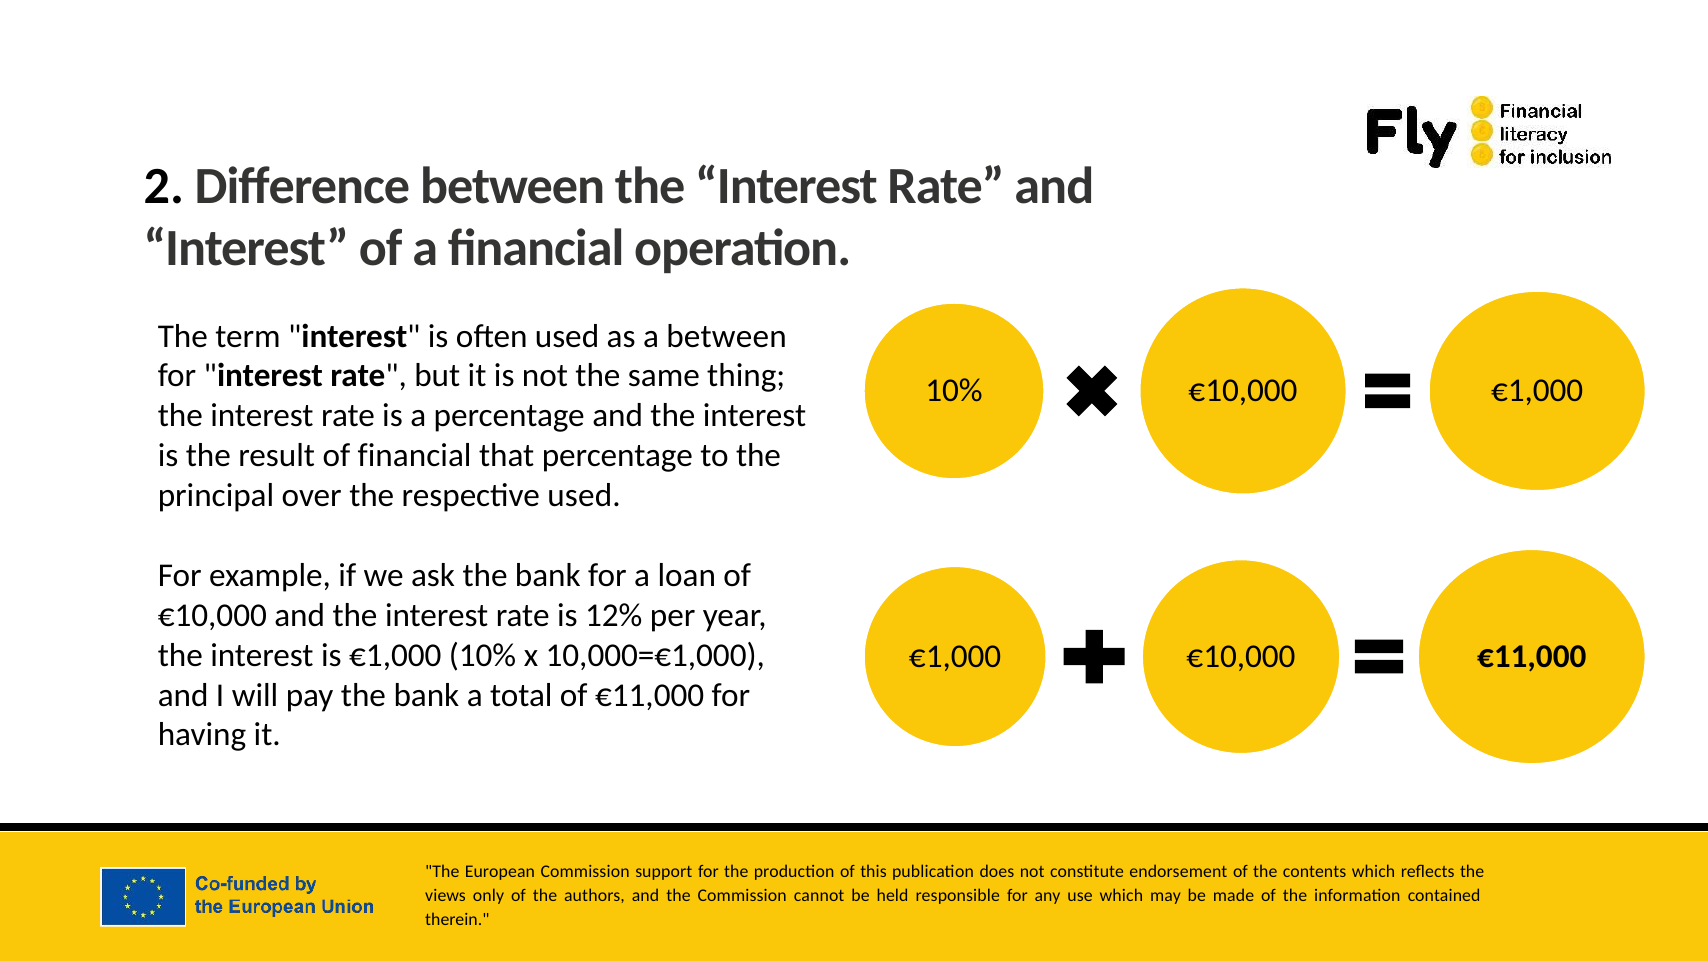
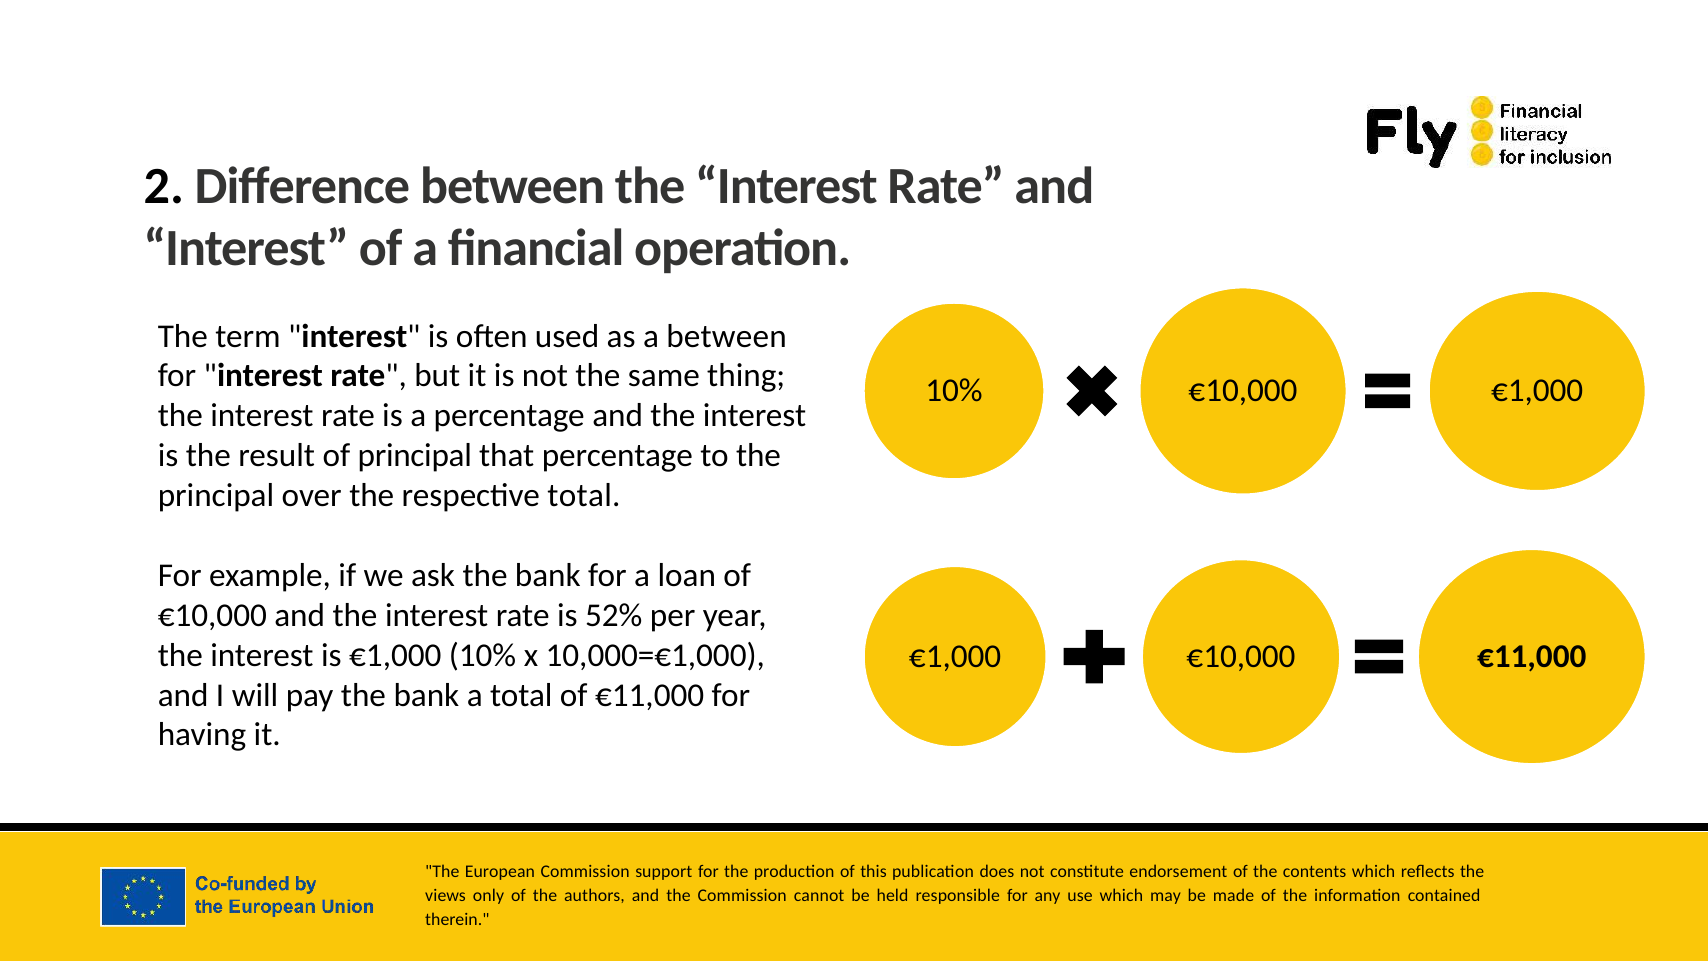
of financial: financial -> principal
respective used: used -> total
12%: 12% -> 52%
